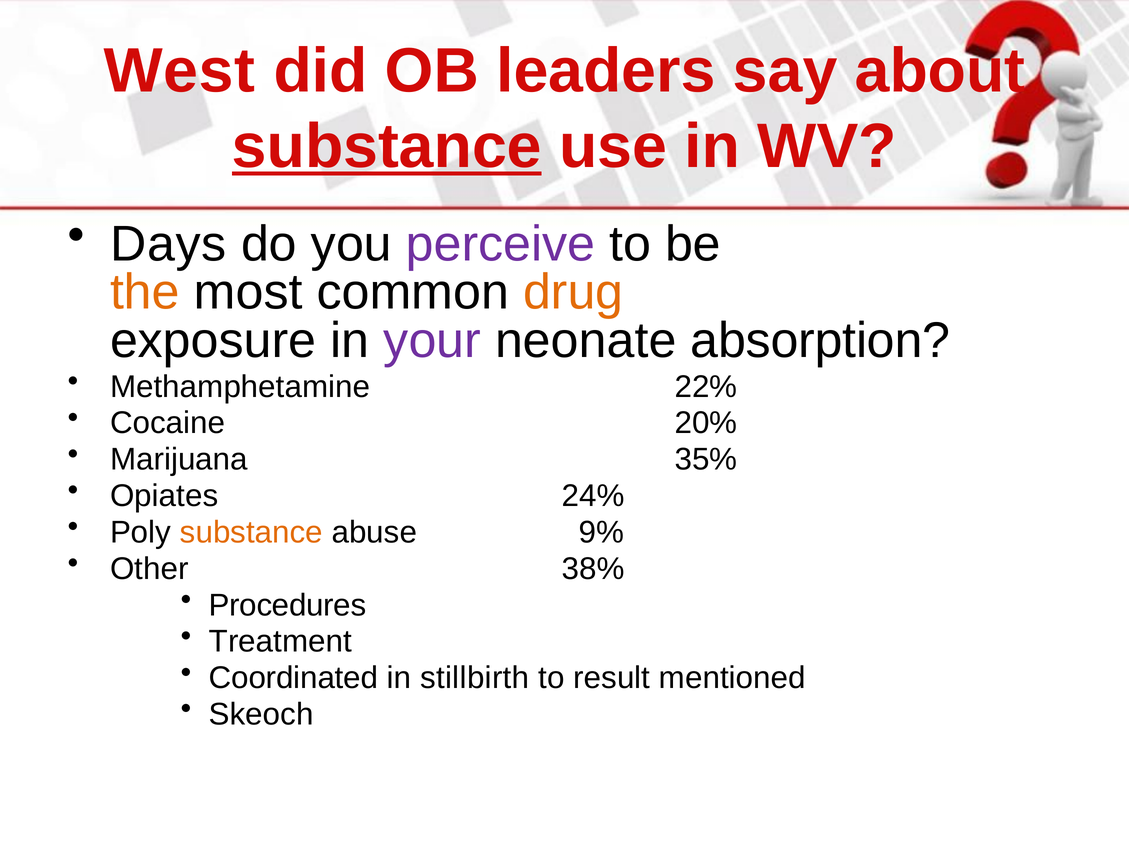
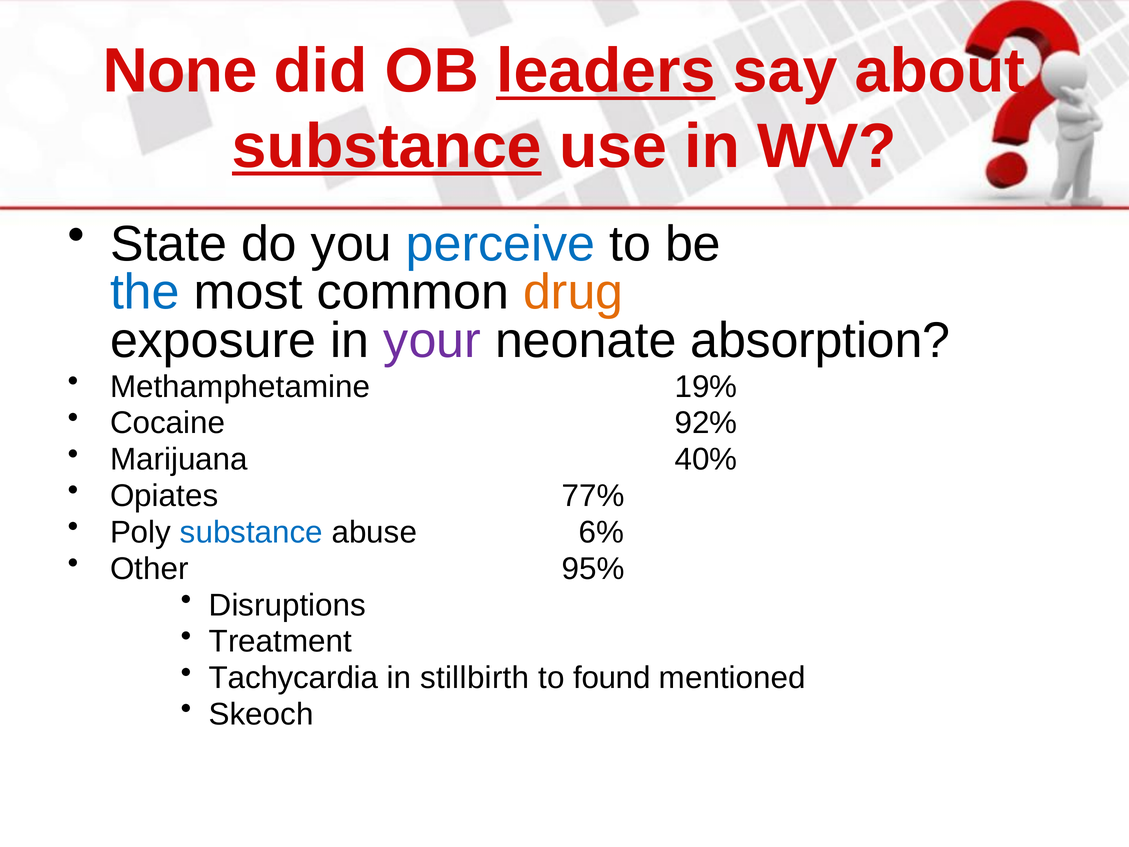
West: West -> None
leaders underline: none -> present
Days: Days -> State
perceive colour: purple -> blue
the colour: orange -> blue
22%: 22% -> 19%
20%: 20% -> 92%
35%: 35% -> 40%
24%: 24% -> 77%
substance at (251, 532) colour: orange -> blue
9%: 9% -> 6%
38%: 38% -> 95%
Procedures: Procedures -> Disruptions
Coordinated: Coordinated -> Tachycardia
result: result -> found
